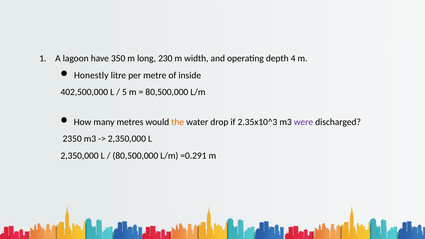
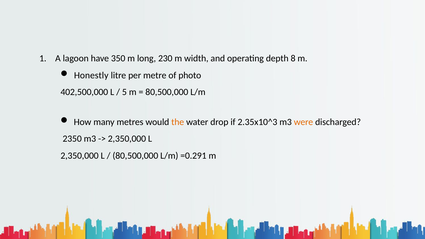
4: 4 -> 8
inside: inside -> photo
were colour: purple -> orange
